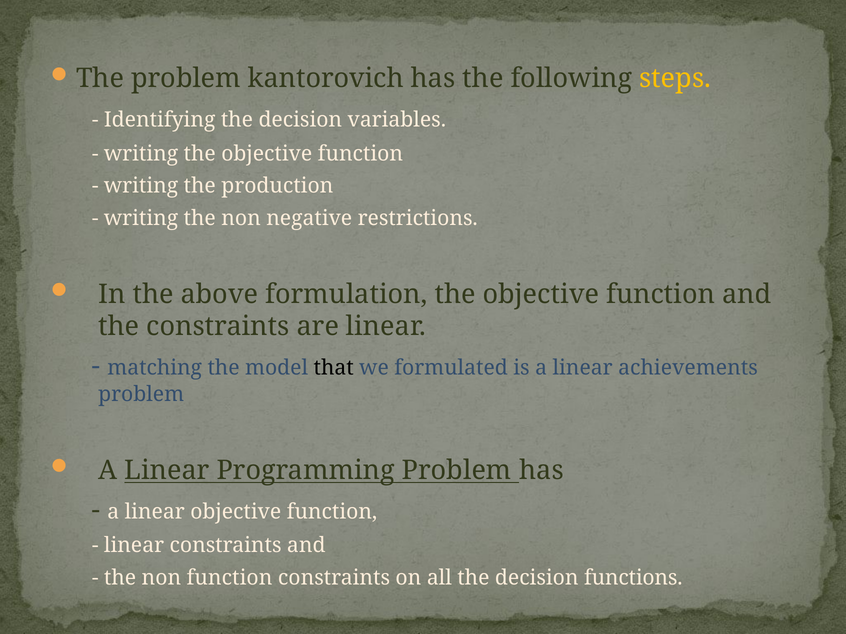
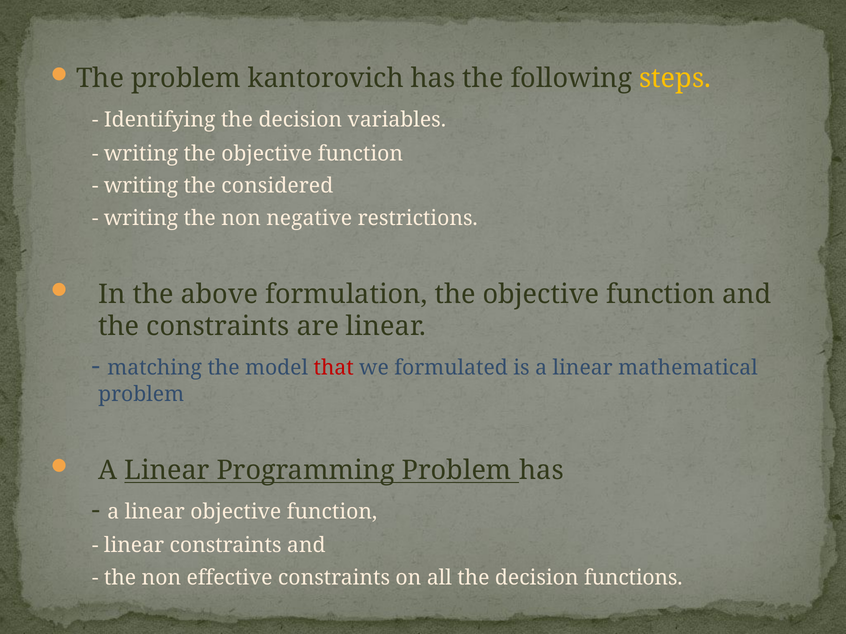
production: production -> considered
that colour: black -> red
achievements: achievements -> mathematical
non function: function -> effective
